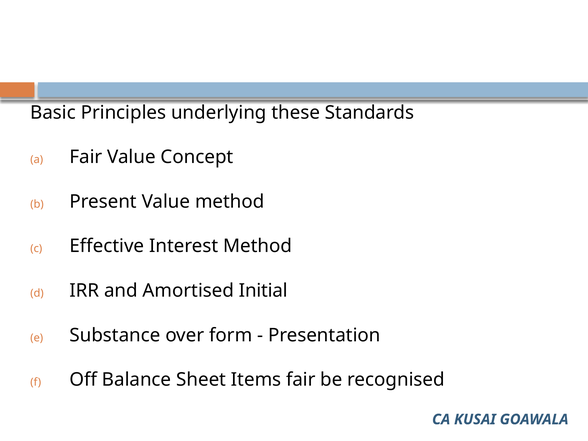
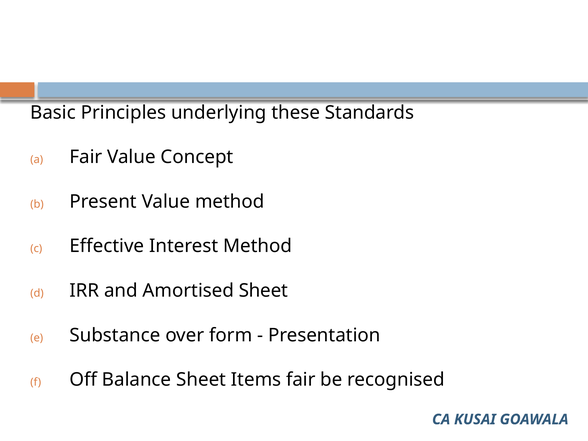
Amortised Initial: Initial -> Sheet
